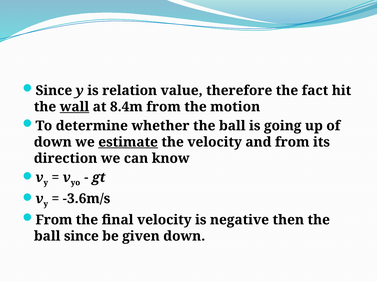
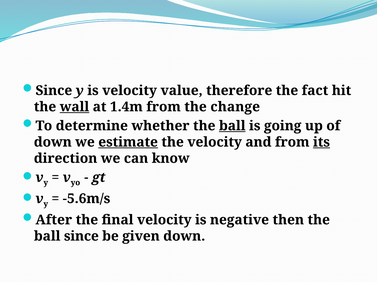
is relation: relation -> velocity
8.4m: 8.4m -> 1.4m
motion: motion -> change
ball at (232, 126) underline: none -> present
its underline: none -> present
-3.6m/s: -3.6m/s -> -5.6m/s
From at (54, 220): From -> After
